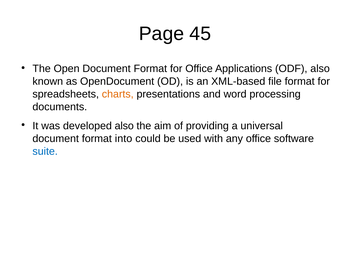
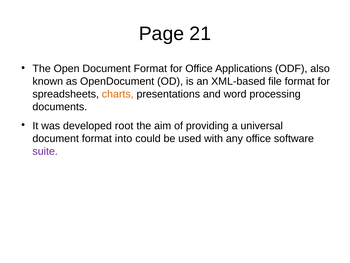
45: 45 -> 21
developed also: also -> root
suite colour: blue -> purple
